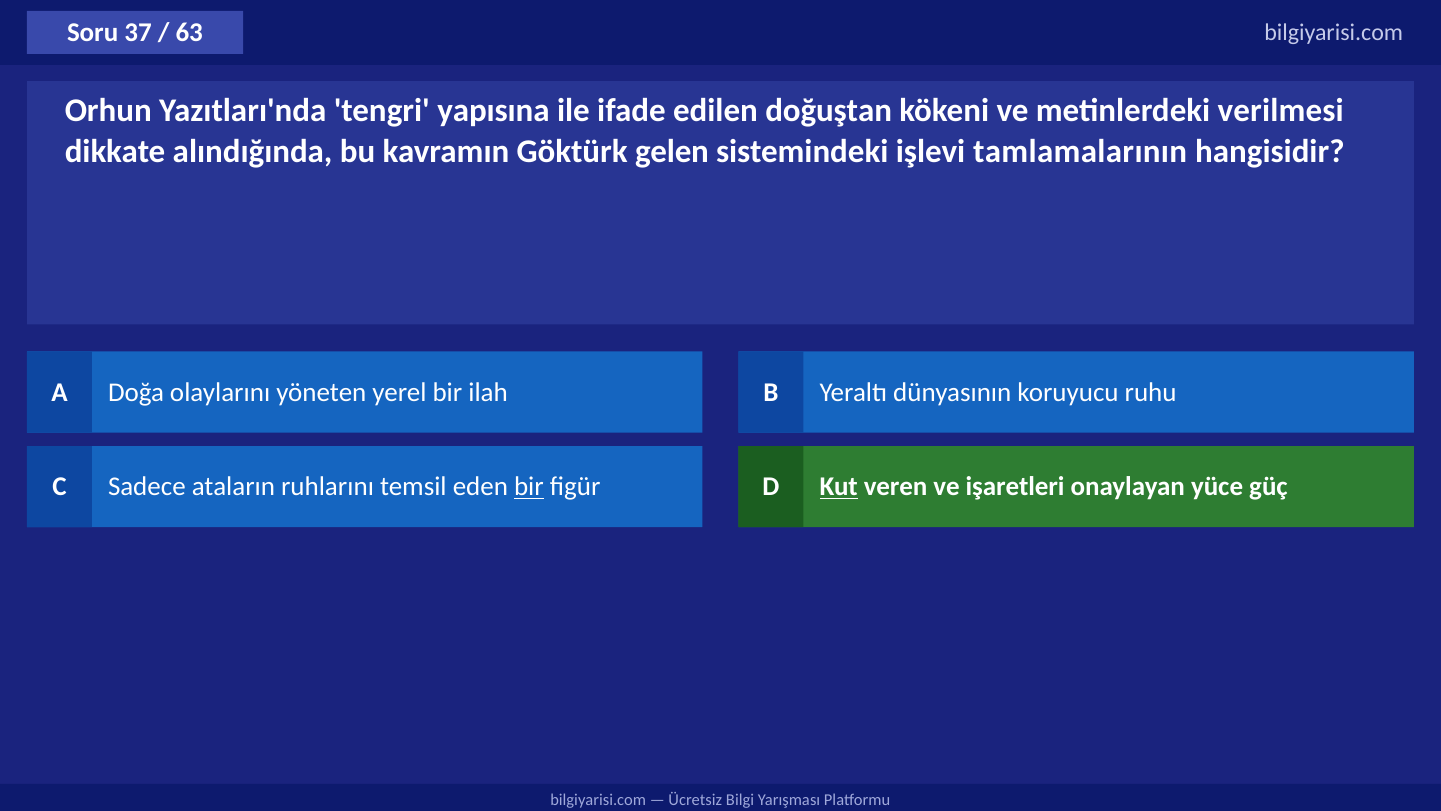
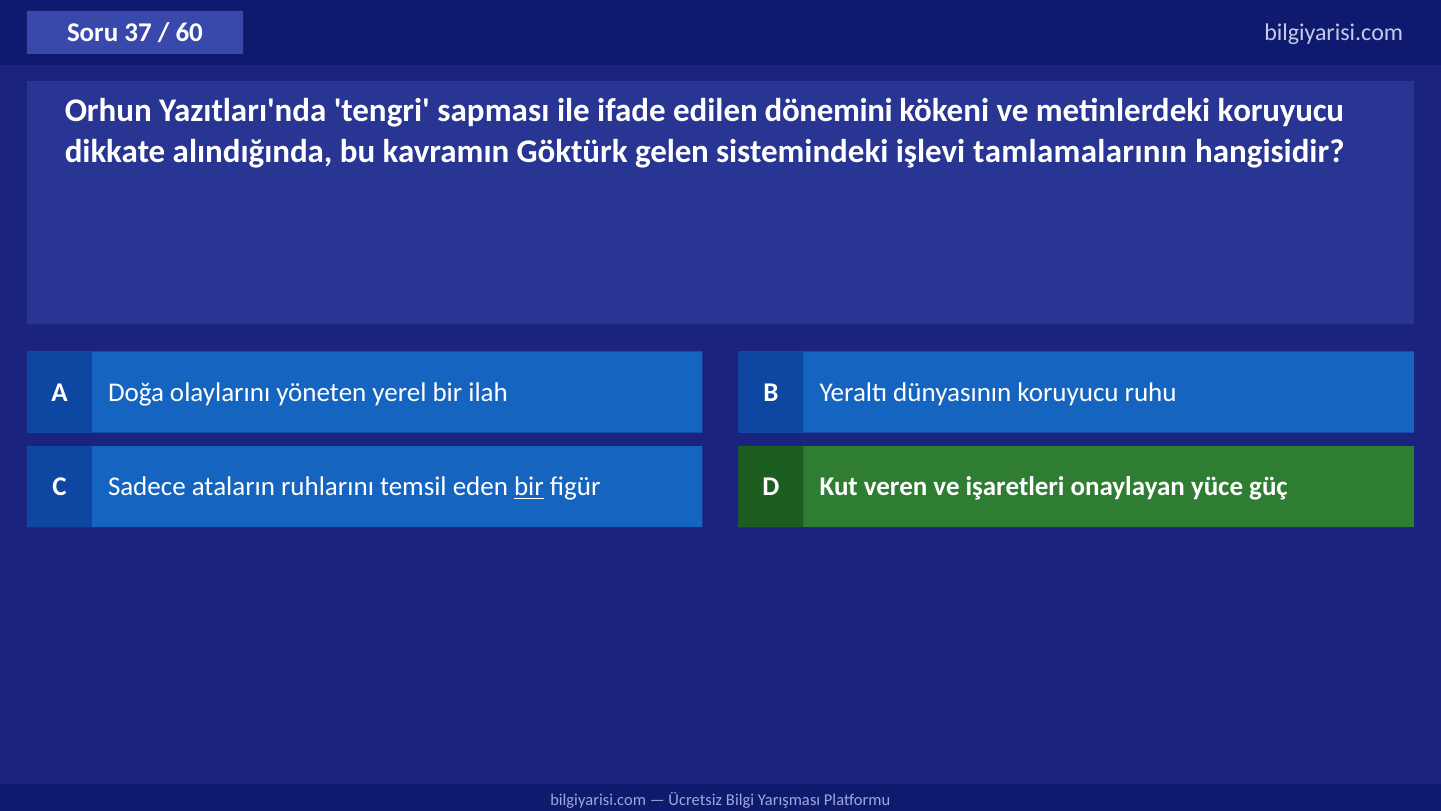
63: 63 -> 60
yapısına: yapısına -> sapması
doğuştan: doğuştan -> dönemini
metinlerdeki verilmesi: verilmesi -> koruyucu
Kut underline: present -> none
